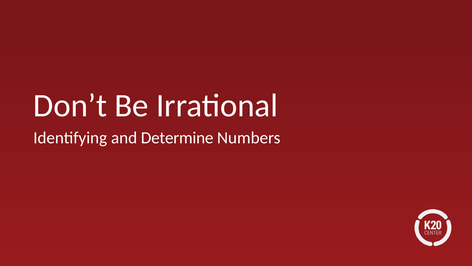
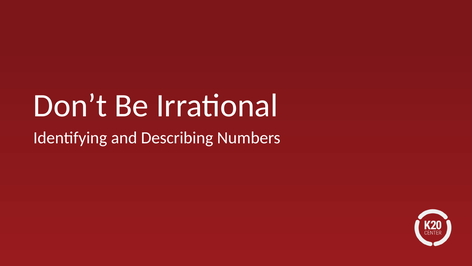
Determine: Determine -> Describing
